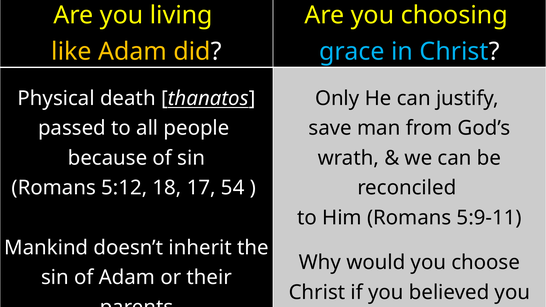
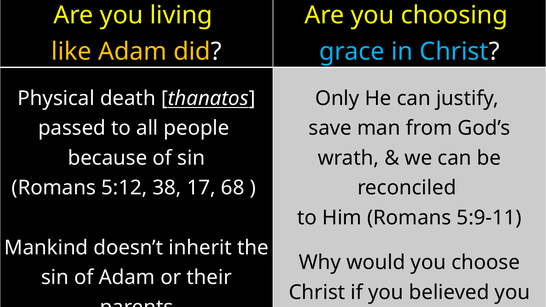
18: 18 -> 38
54: 54 -> 68
